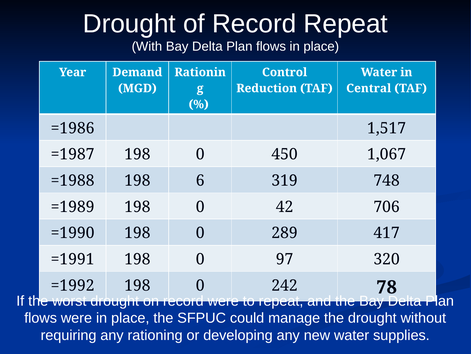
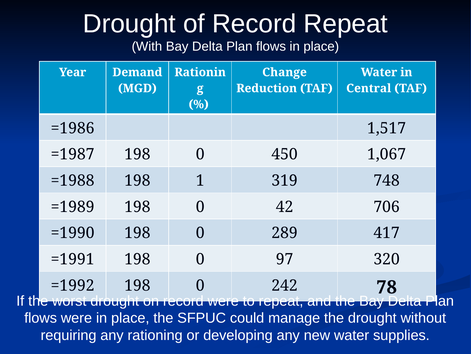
Control: Control -> Change
6: 6 -> 1
